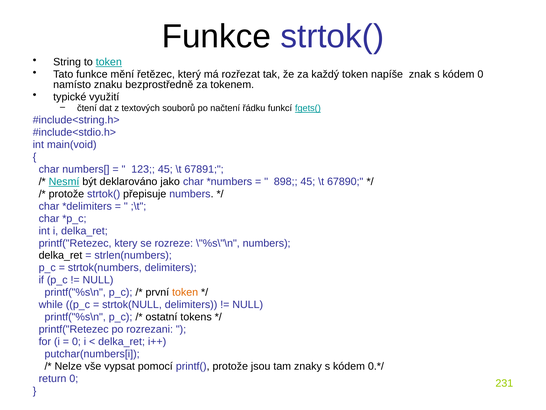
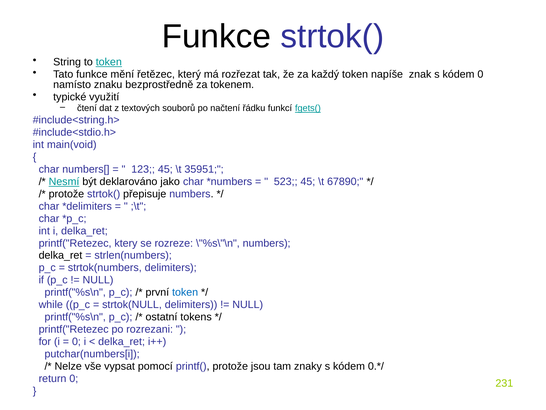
67891: 67891 -> 35951
898: 898 -> 523
token at (185, 292) colour: orange -> blue
